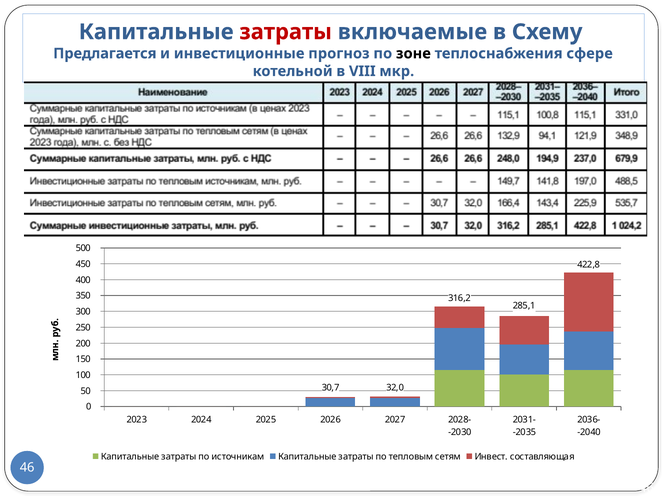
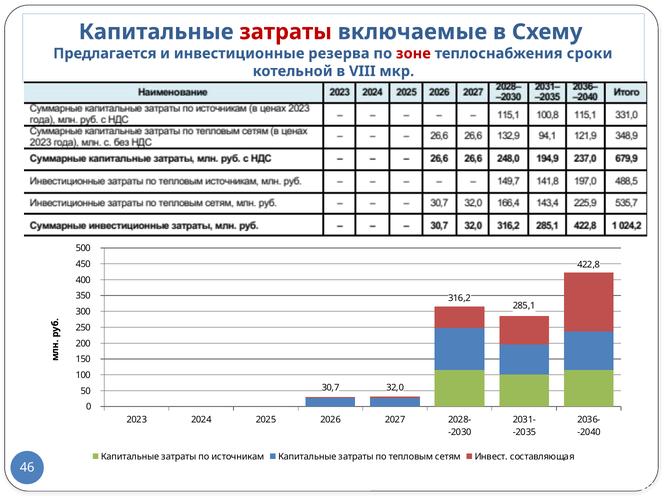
прогноз: прогноз -> резерва
зоне colour: black -> red
сфере: сфере -> сроки
